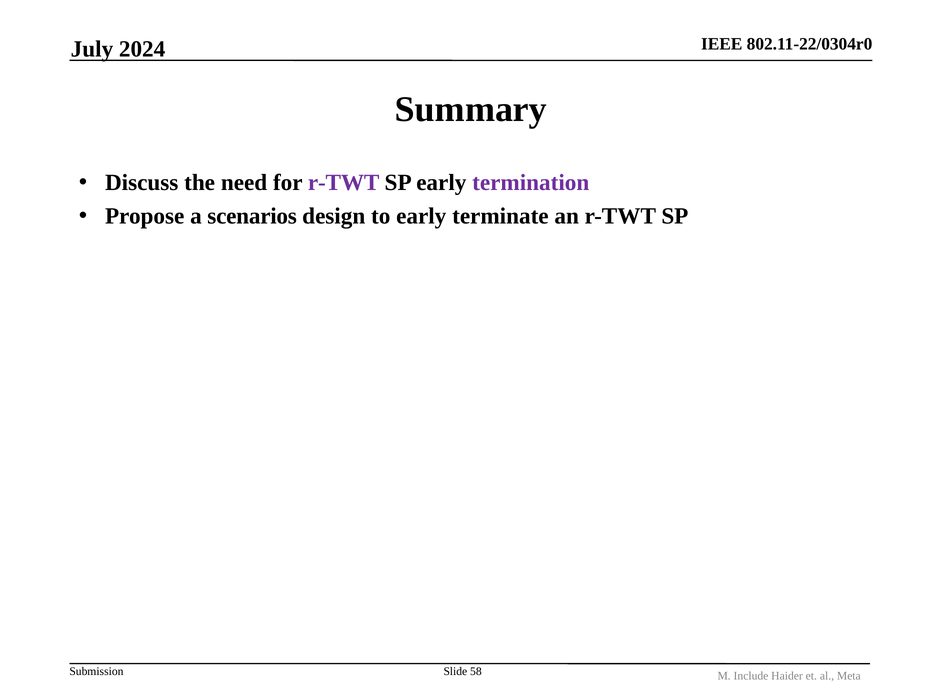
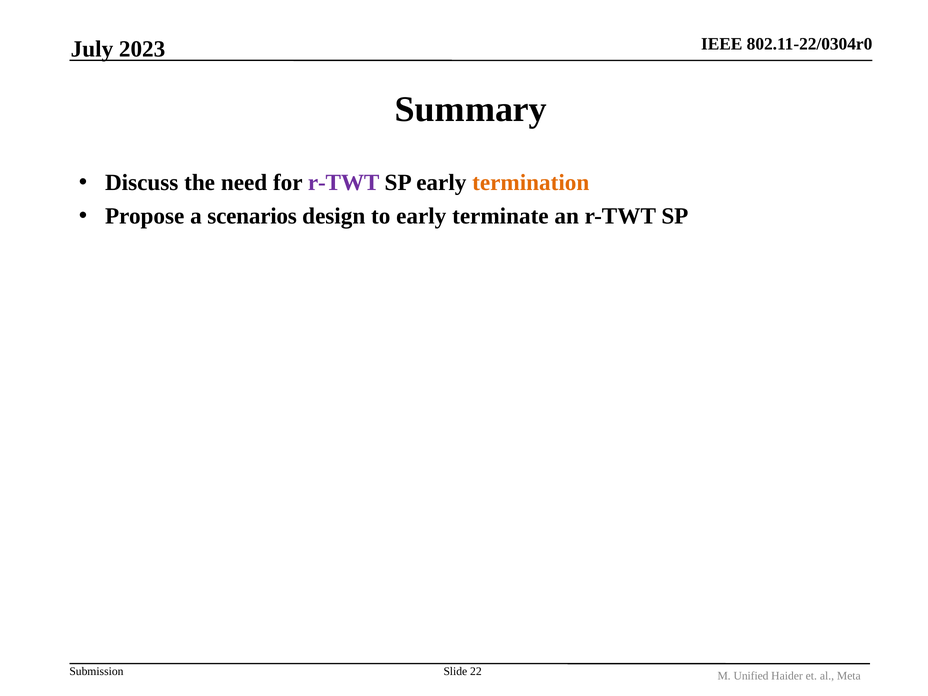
2024: 2024 -> 2023
termination colour: purple -> orange
58: 58 -> 22
Include: Include -> Unified
